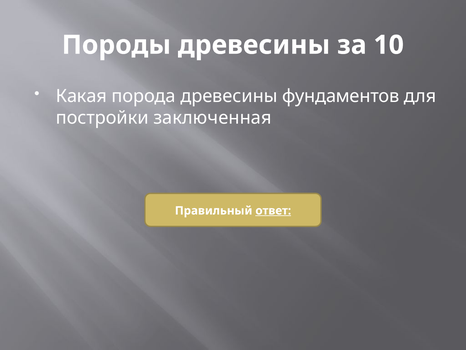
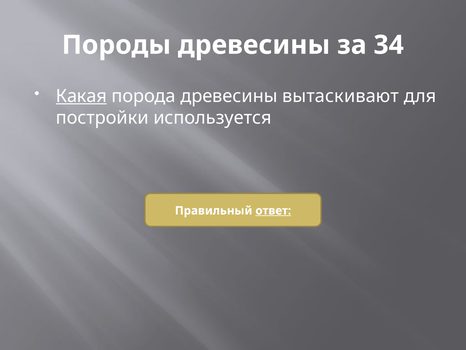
10: 10 -> 34
Какая underline: none -> present
фундаментов: фундаментов -> вытаскивают
заключенная: заключенная -> используется
